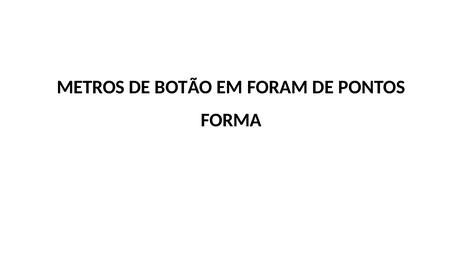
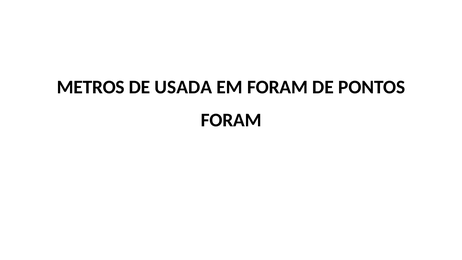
BOTÃO: BOTÃO -> USADA
FORMA at (231, 120): FORMA -> FORAM
